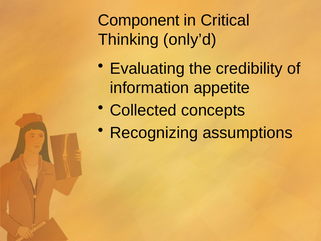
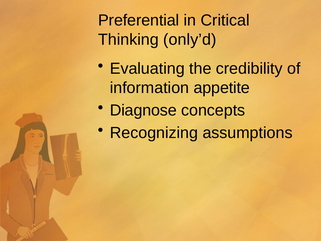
Component: Component -> Preferential
Collected: Collected -> Diagnose
